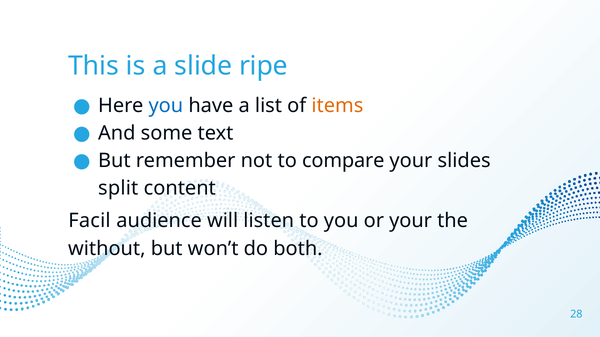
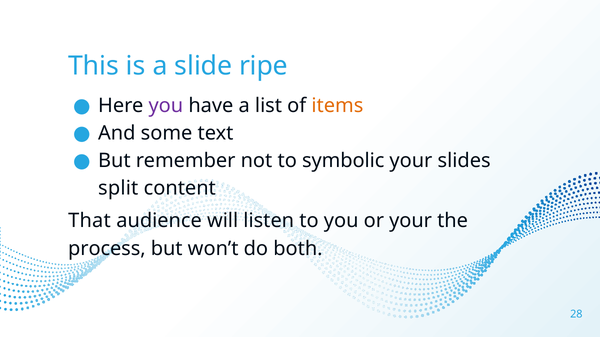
you at (166, 106) colour: blue -> purple
compare: compare -> symbolic
Facil: Facil -> That
without: without -> process
